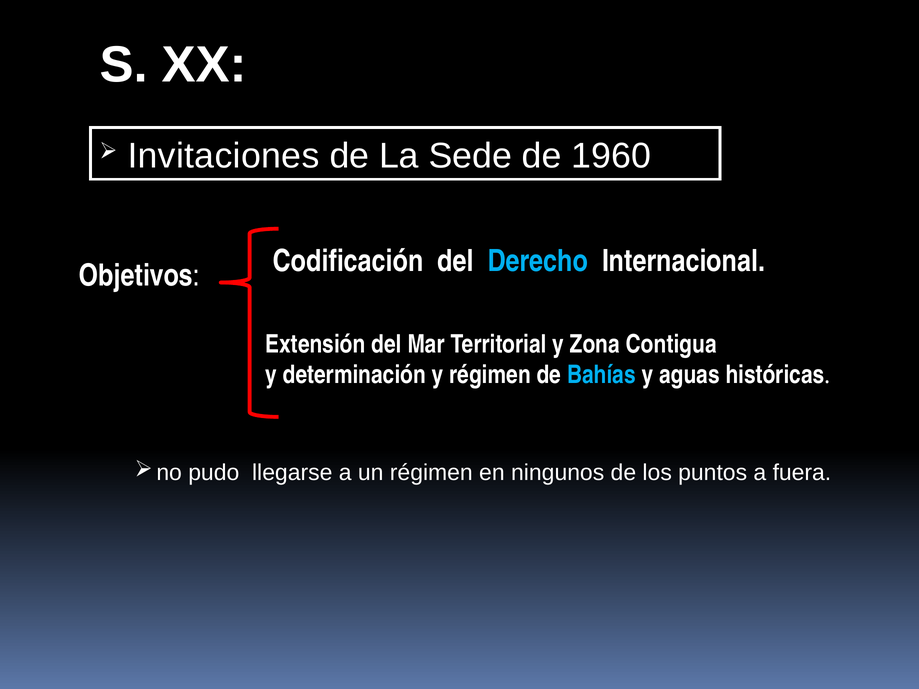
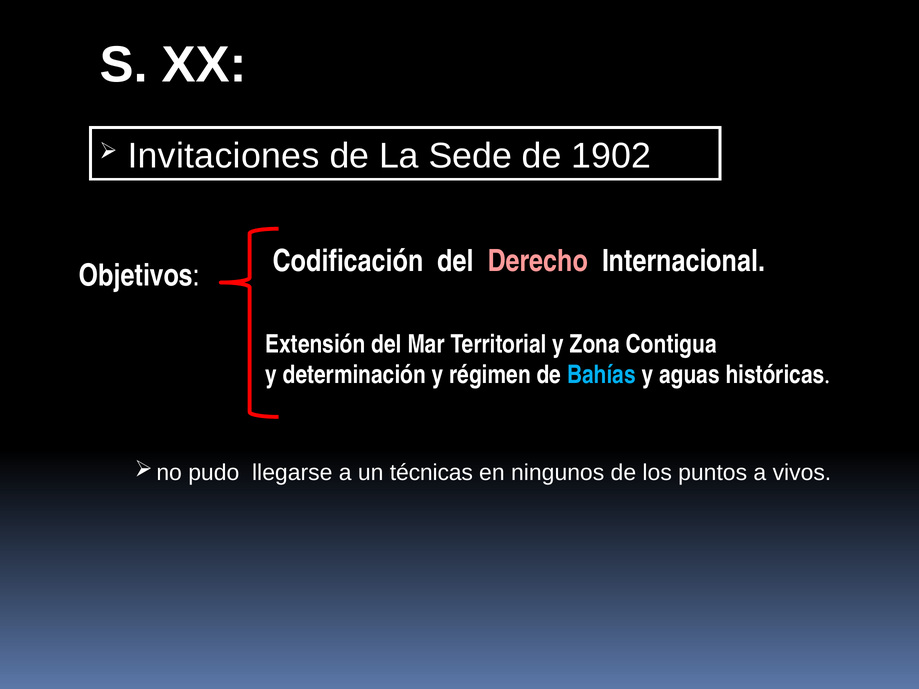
1960: 1960 -> 1902
Derecho colour: light blue -> pink
un régimen: régimen -> técnicas
fuera: fuera -> vivos
